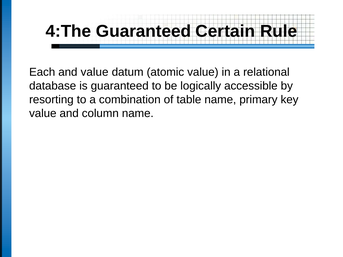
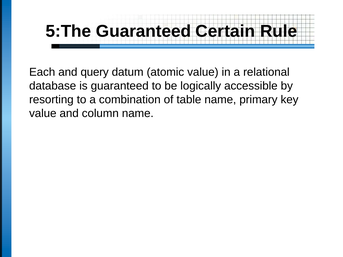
4:The: 4:The -> 5:The
and value: value -> query
